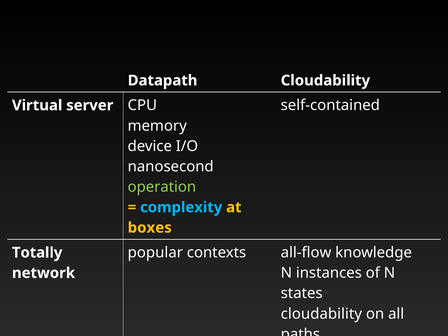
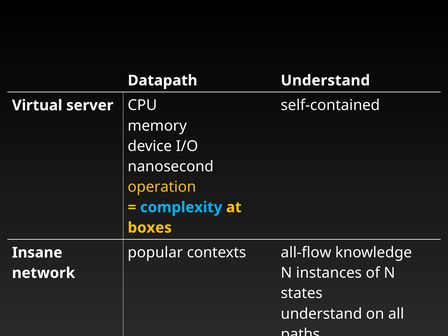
Datapath Cloudability: Cloudability -> Understand
operation colour: light green -> yellow
Totally: Totally -> Insane
cloudability at (321, 314): cloudability -> understand
